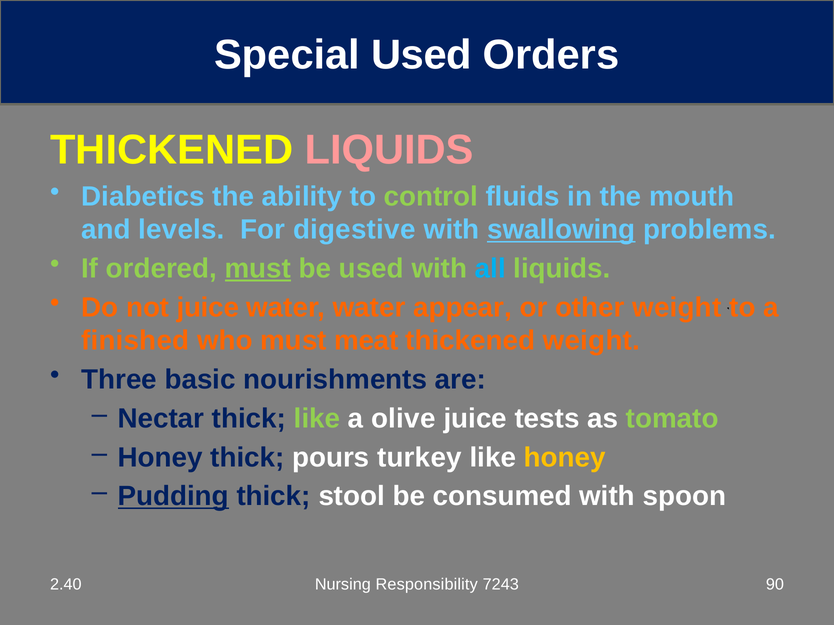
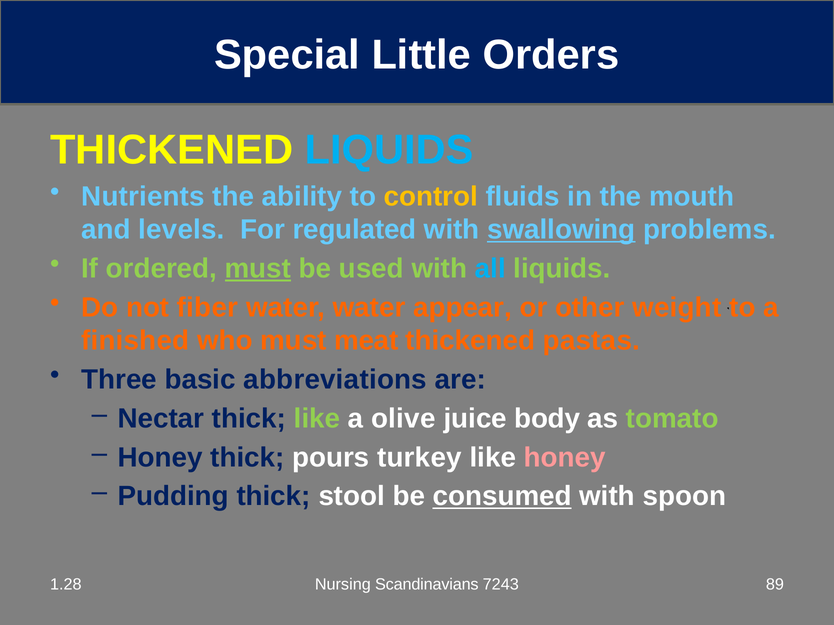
Special Used: Used -> Little
LIQUIDS at (389, 150) colour: pink -> light blue
Diabetics: Diabetics -> Nutrients
control colour: light green -> yellow
digestive: digestive -> regulated
not juice: juice -> fiber
thickened weight: weight -> pastas
nourishments: nourishments -> abbreviations
tests: tests -> body
honey at (565, 458) colour: yellow -> pink
Pudding underline: present -> none
consumed underline: none -> present
2.40: 2.40 -> 1.28
Responsibility: Responsibility -> Scandinavians
90: 90 -> 89
